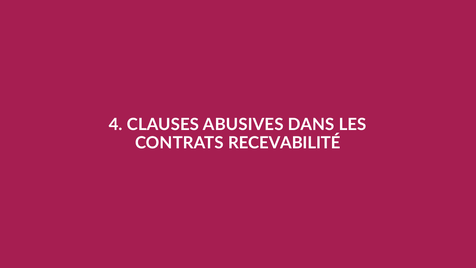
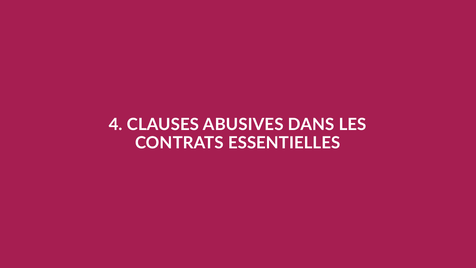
RECEVABILITÉ: RECEVABILITÉ -> ESSENTIELLES
